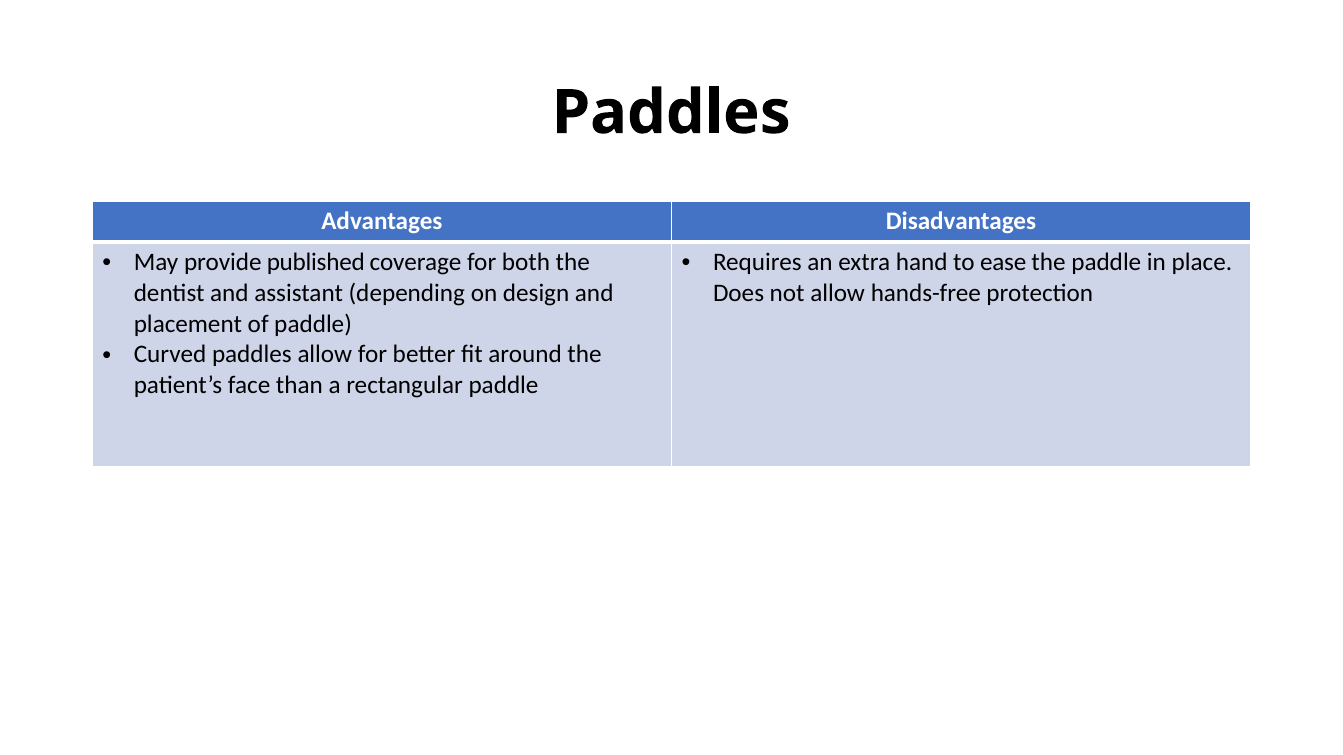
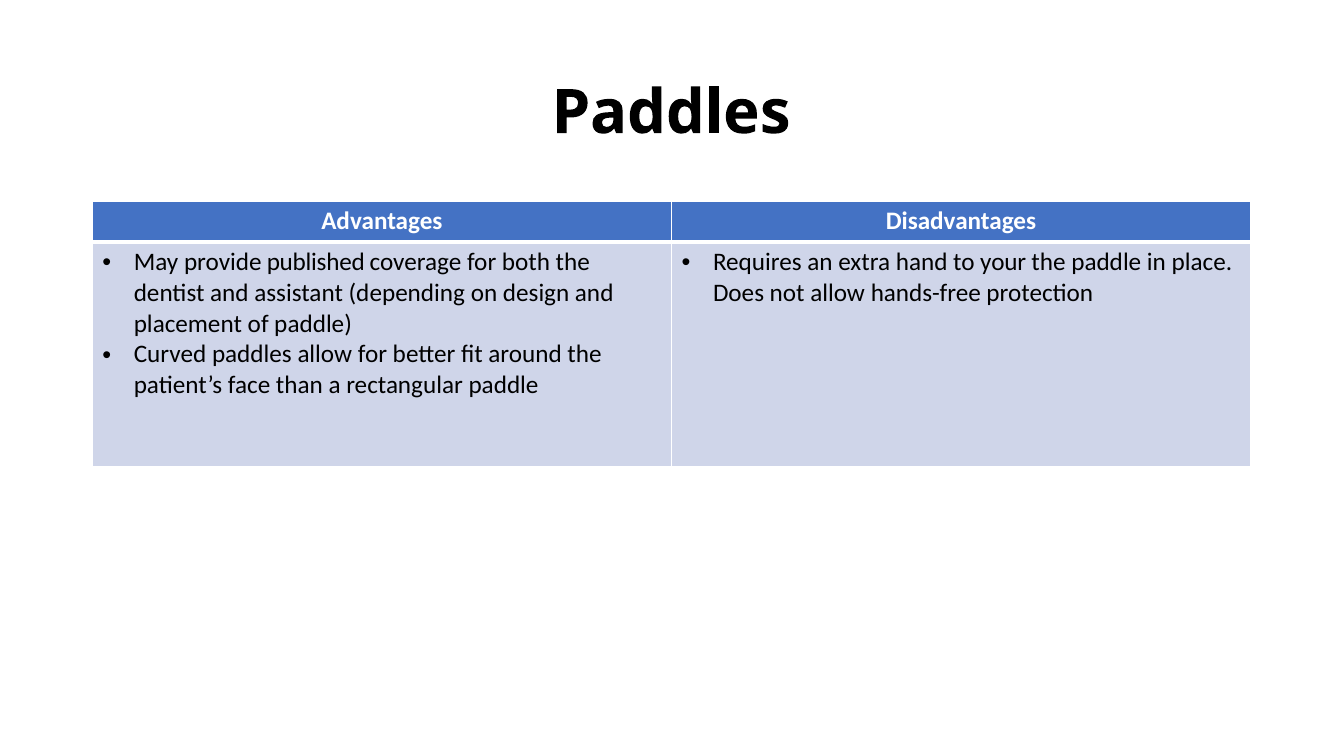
ease: ease -> your
